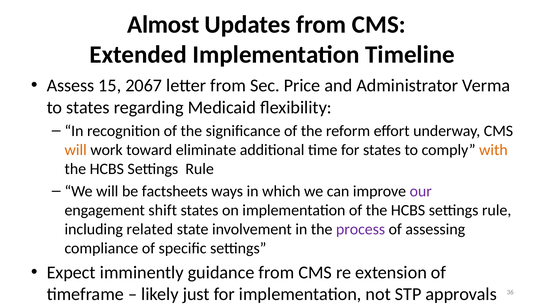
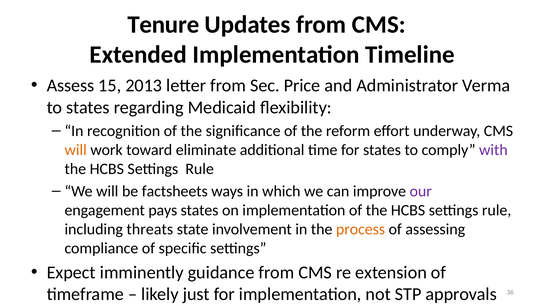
Almost: Almost -> Tenure
2067: 2067 -> 2013
with colour: orange -> purple
shift: shift -> pays
related: related -> threats
process colour: purple -> orange
